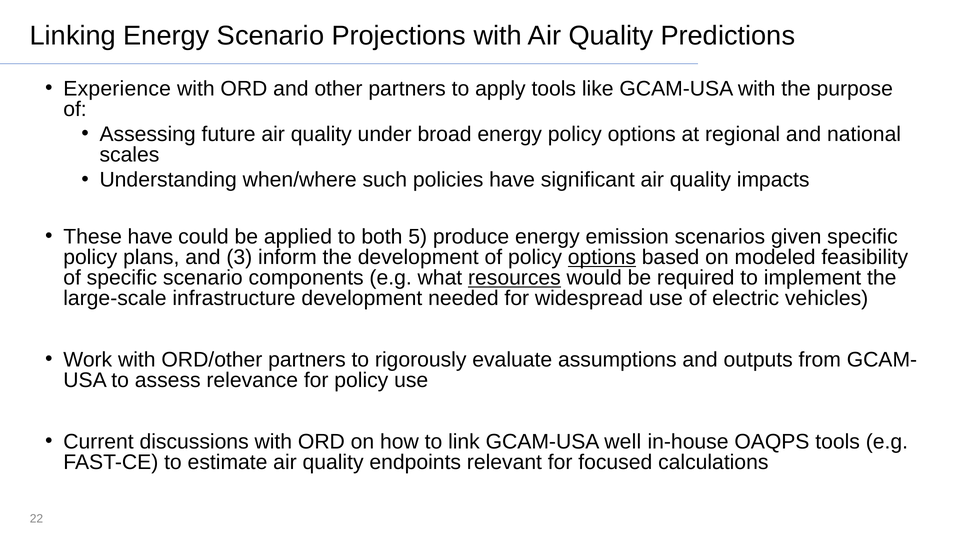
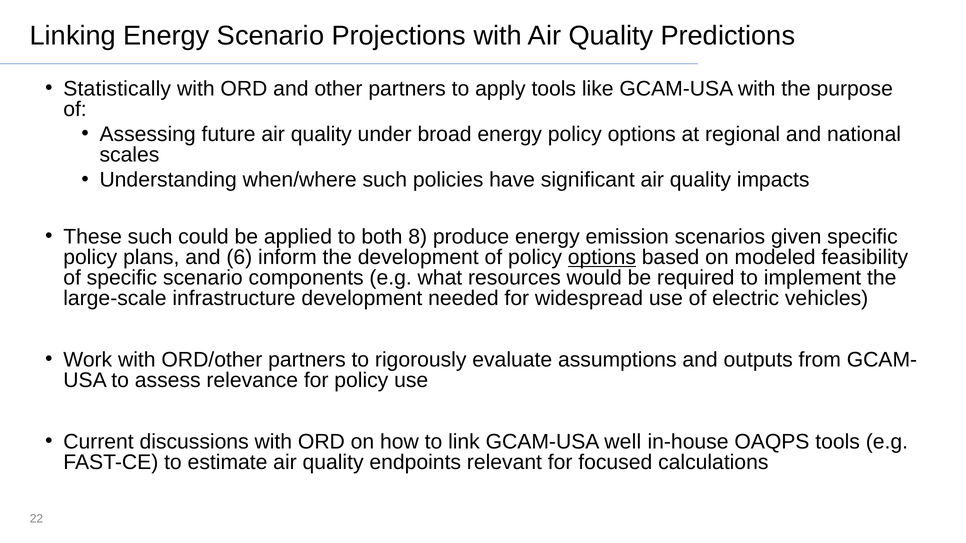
Experience: Experience -> Statistically
These have: have -> such
5: 5 -> 8
3: 3 -> 6
resources underline: present -> none
